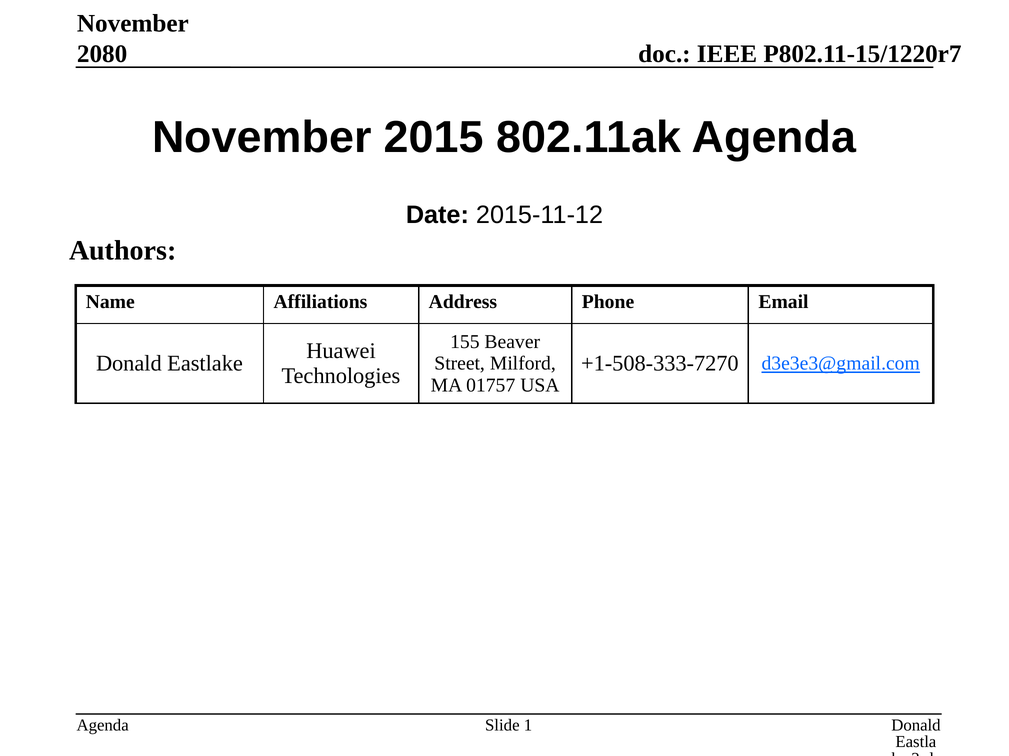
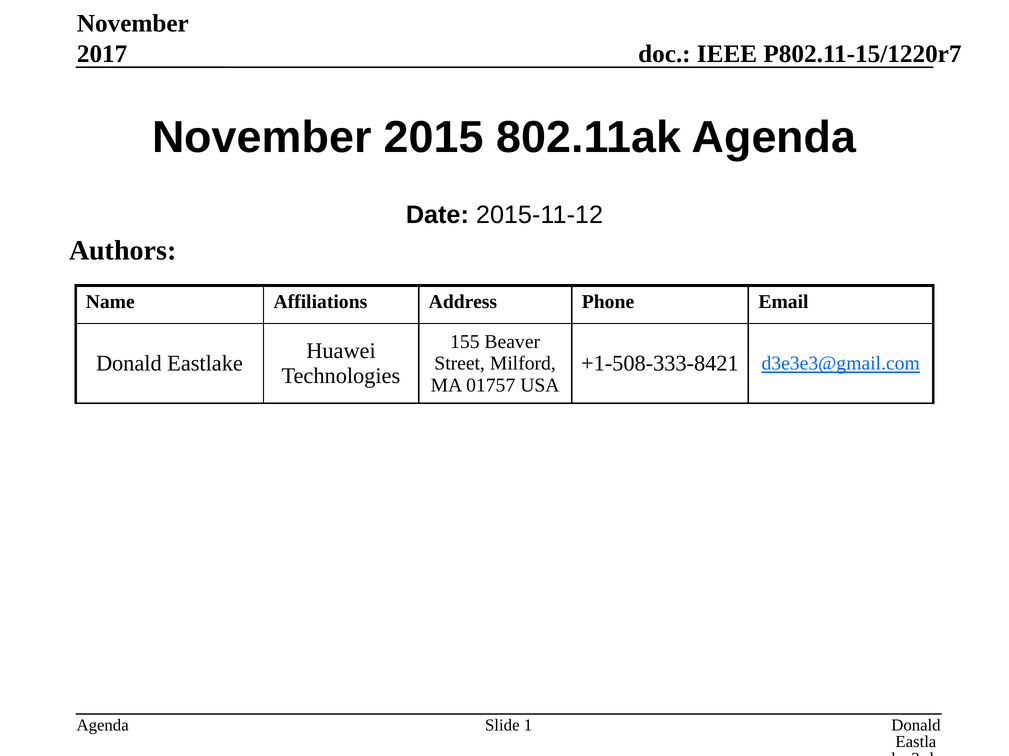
2080: 2080 -> 2017
+1-508-333-7270: +1-508-333-7270 -> +1-508-333-8421
